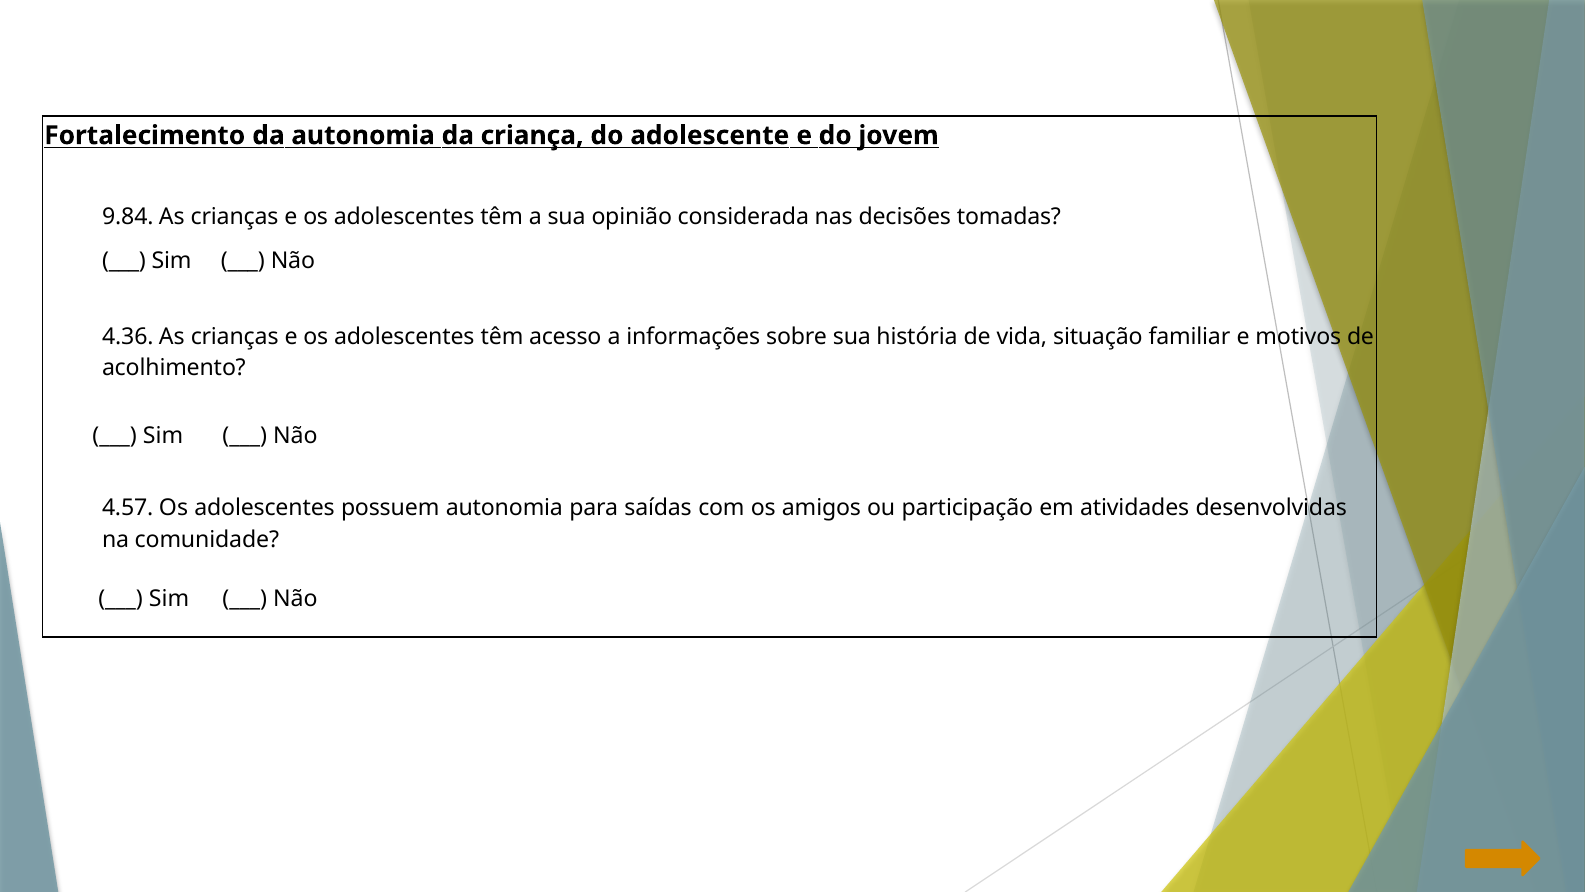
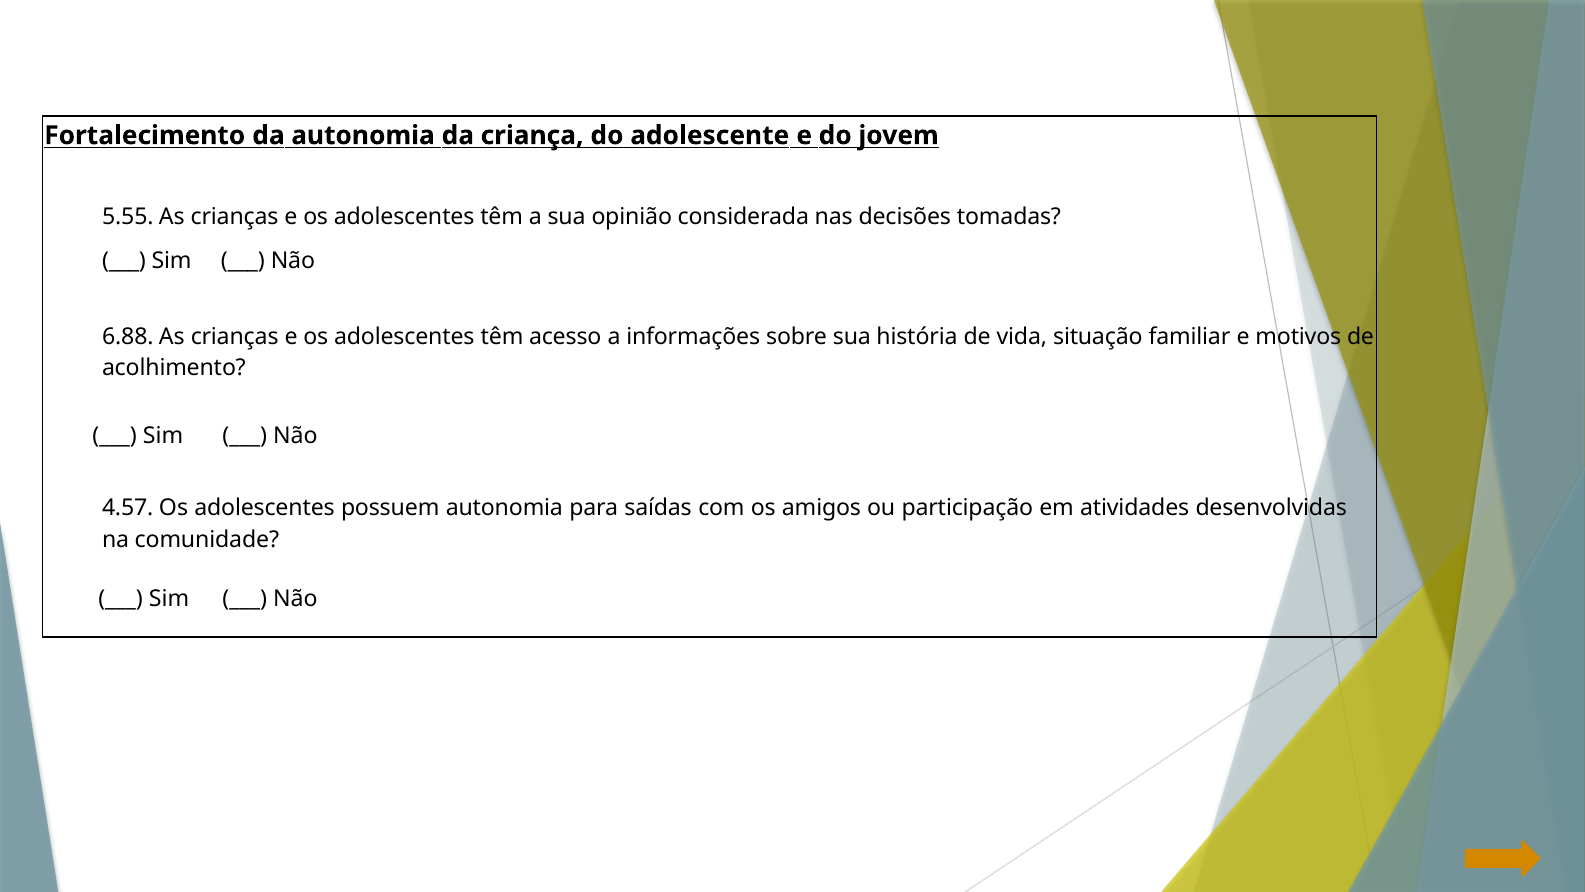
9.84: 9.84 -> 5.55
4.36: 4.36 -> 6.88
